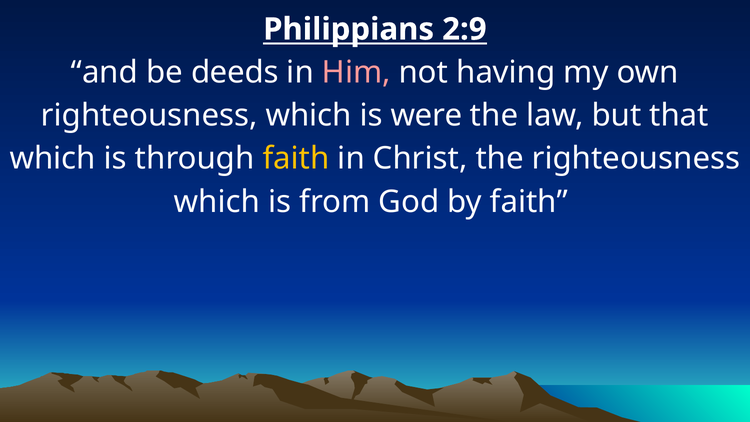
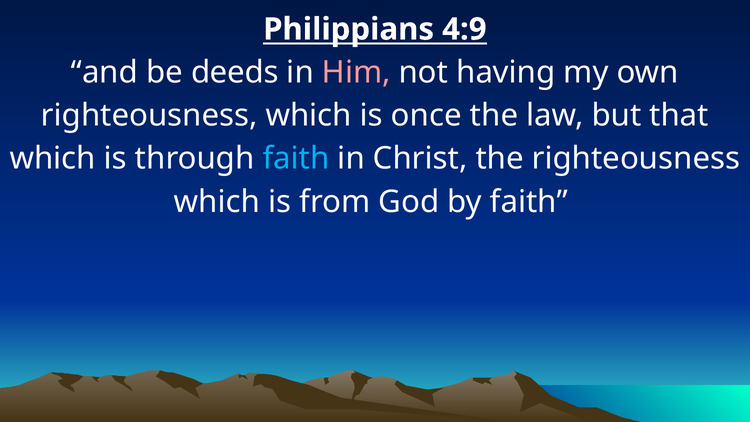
2:9: 2:9 -> 4:9
were: were -> once
faith at (296, 159) colour: yellow -> light blue
